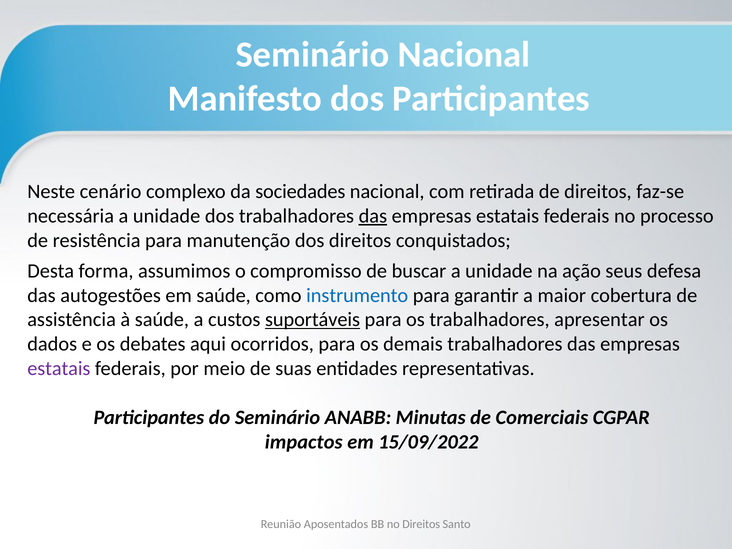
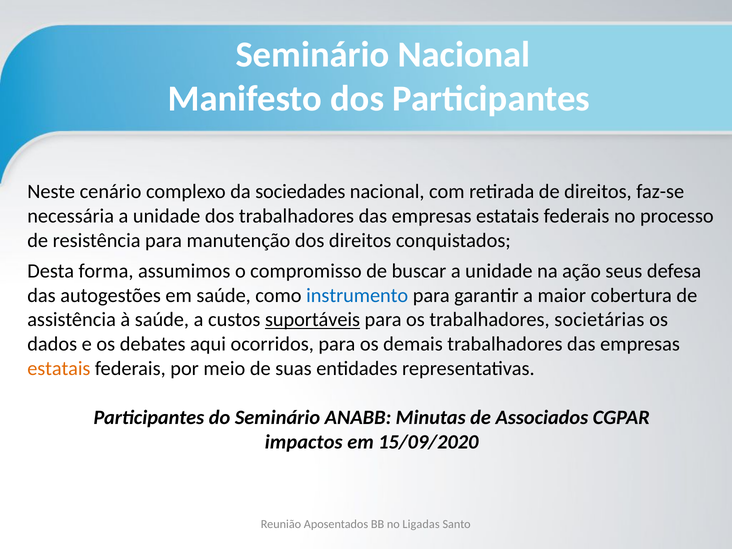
das at (373, 216) underline: present -> none
apresentar: apresentar -> societárias
estatais at (59, 369) colour: purple -> orange
Comerciais: Comerciais -> Associados
15/09/2022: 15/09/2022 -> 15/09/2020
no Direitos: Direitos -> Ligadas
